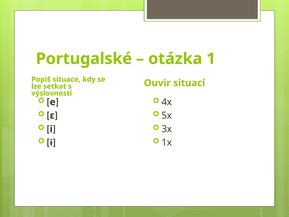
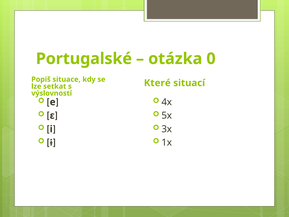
1: 1 -> 0
Ouvir: Ouvir -> Které
